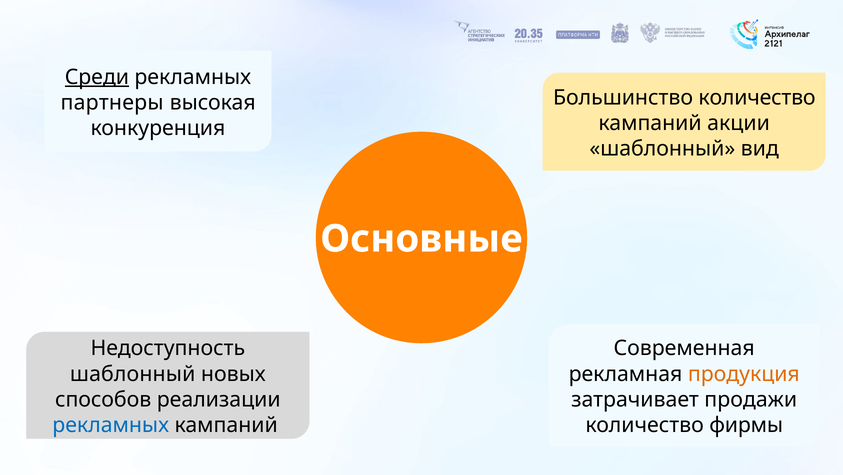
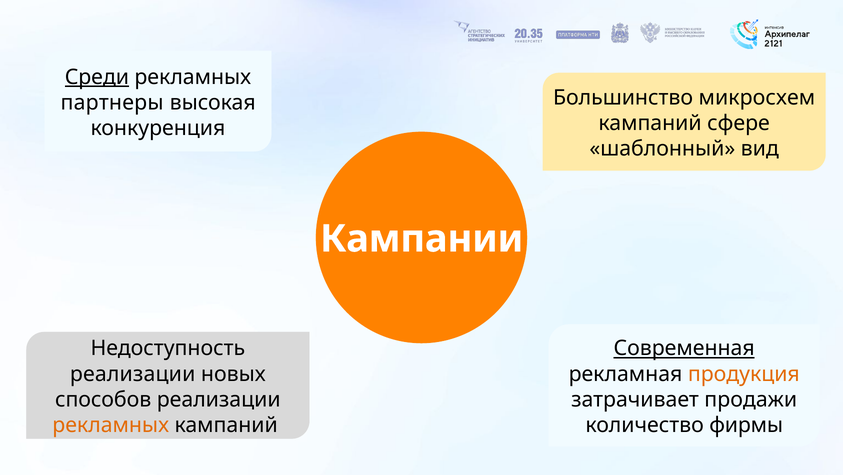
Большинство количество: количество -> микросхем
акции: акции -> сфере
Основные: Основные -> Кампании
Современная underline: none -> present
шаблонный at (133, 374): шаблонный -> реализации
рекламных at (111, 425) colour: blue -> orange
